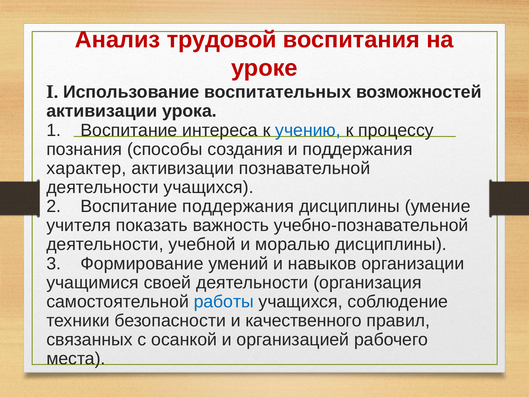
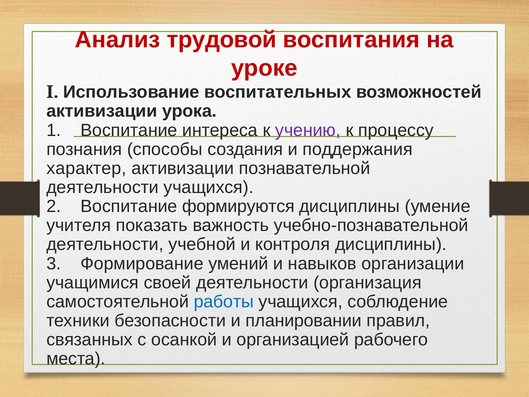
учению colour: blue -> purple
Воспитание поддержания: поддержания -> формируются
моралью: моралью -> контроля
качественного: качественного -> планировании
